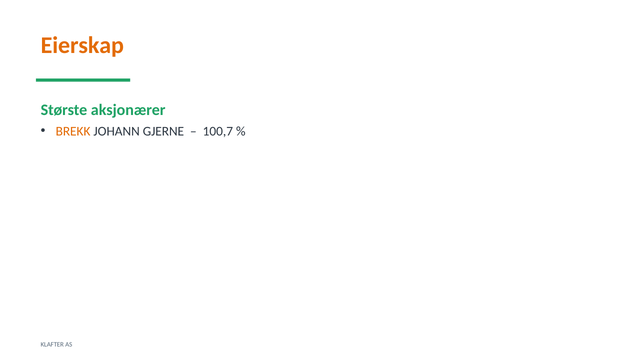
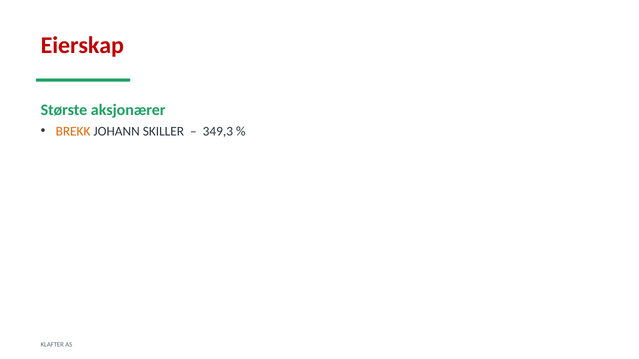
Eierskap colour: orange -> red
GJERNE: GJERNE -> SKILLER
100,7: 100,7 -> 349,3
